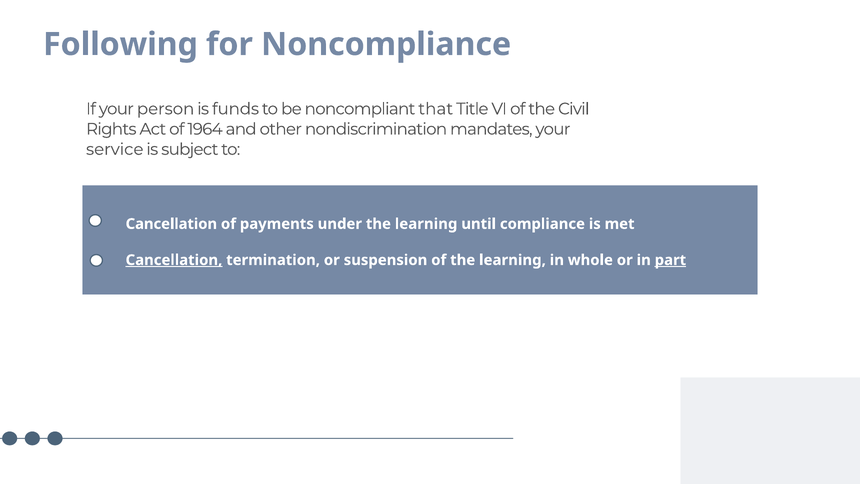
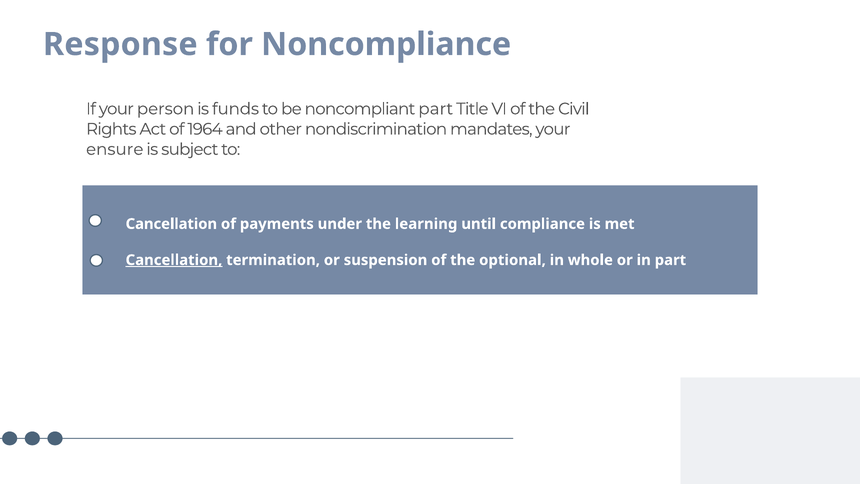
Following: Following -> Response
noncompliant that: that -> part
service: service -> ensure
of the learning: learning -> optional
part at (670, 260) underline: present -> none
